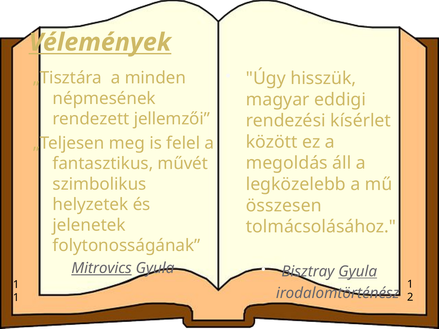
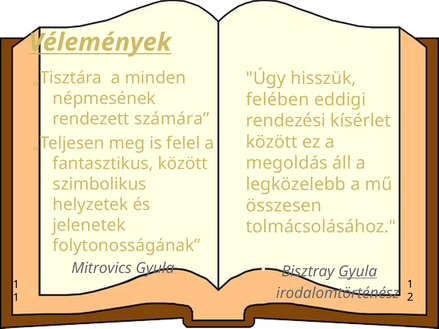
magyar: magyar -> felében
jellemzői: jellemzői -> számára
fantasztikus művét: művét -> között
Mitrovics underline: present -> none
